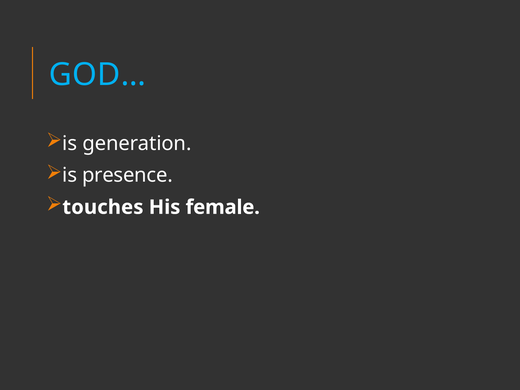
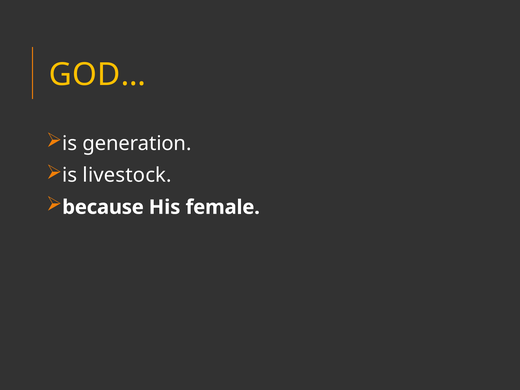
GOD… colour: light blue -> yellow
presence: presence -> livestock
touches: touches -> because
